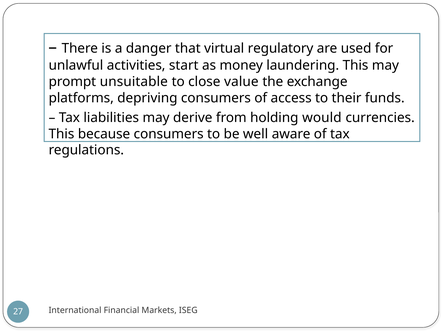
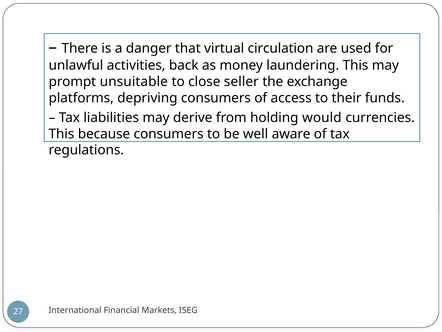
regulatory: regulatory -> circulation
start: start -> back
value: value -> seller
